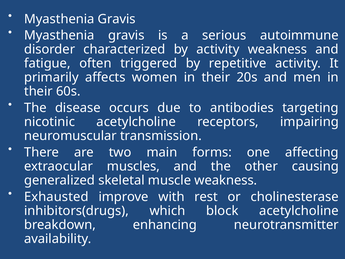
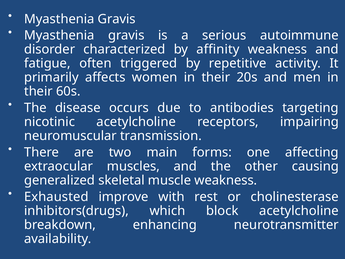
by activity: activity -> affinity
